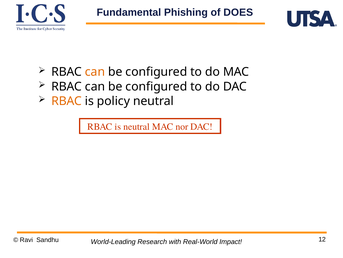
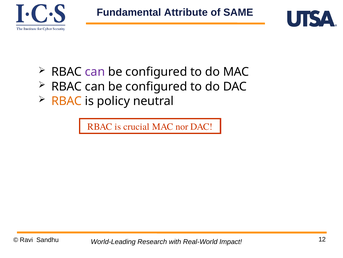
Phishing: Phishing -> Attribute
DOES: DOES -> SAME
can at (95, 72) colour: orange -> purple
is neutral: neutral -> crucial
